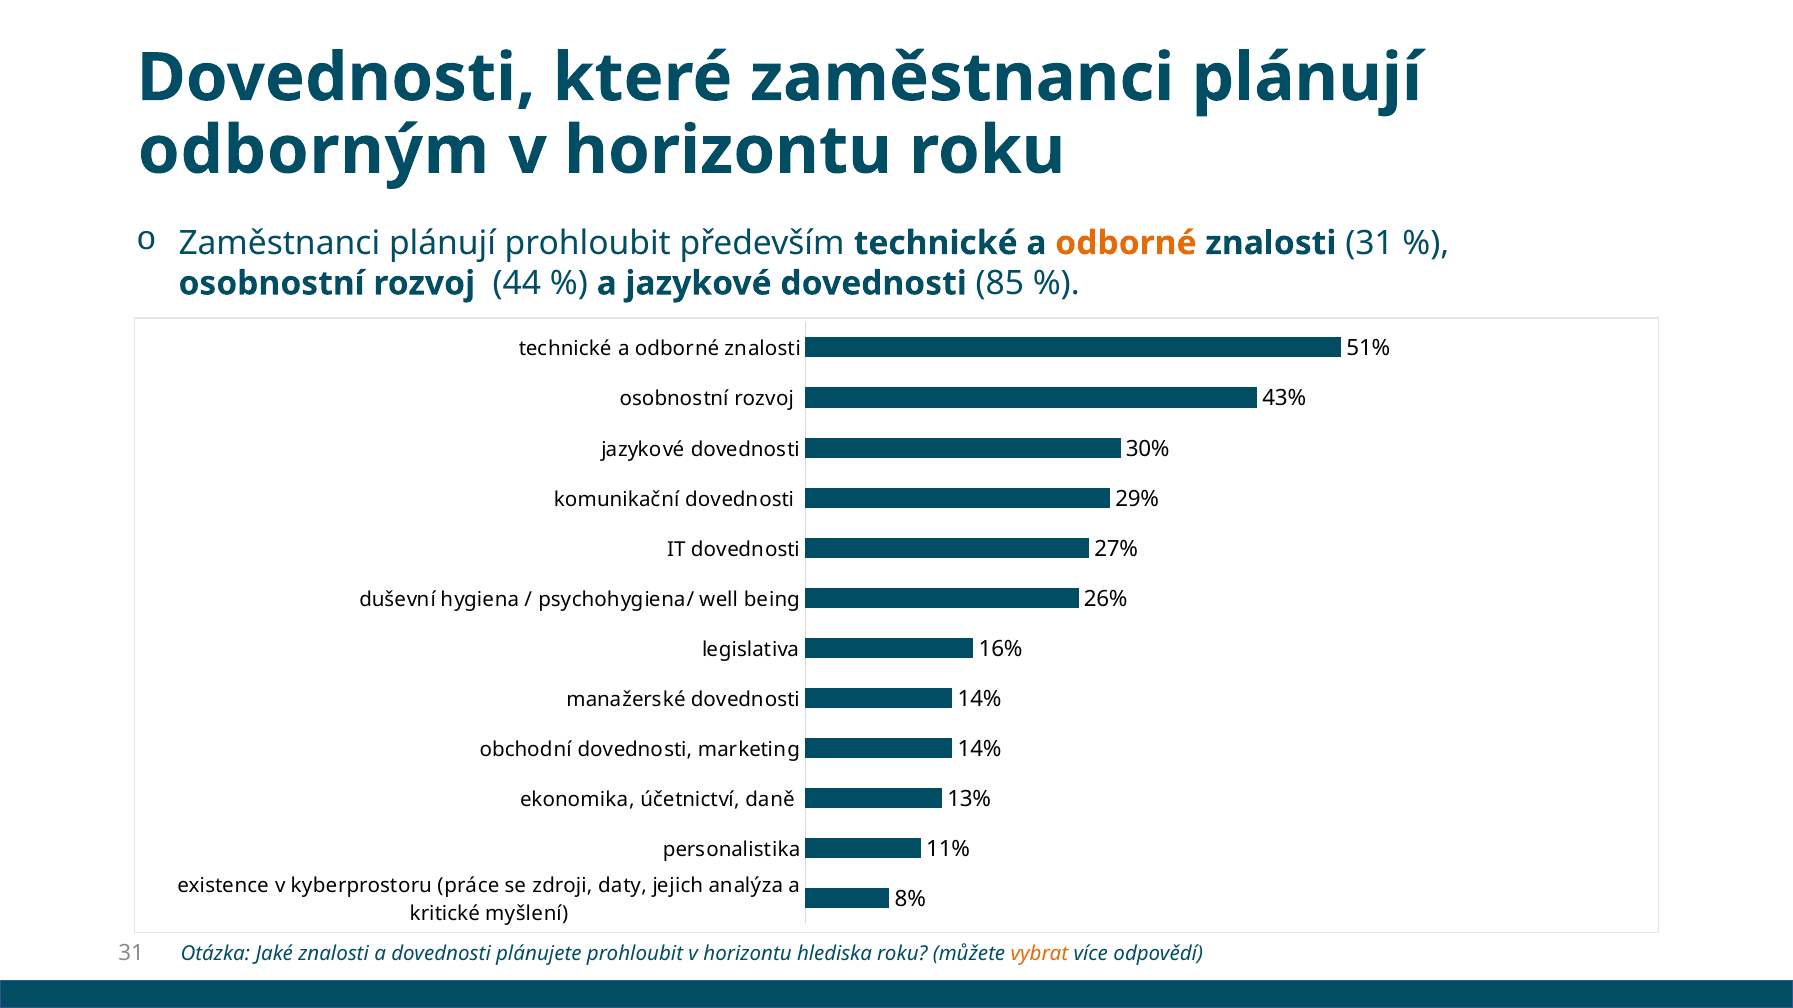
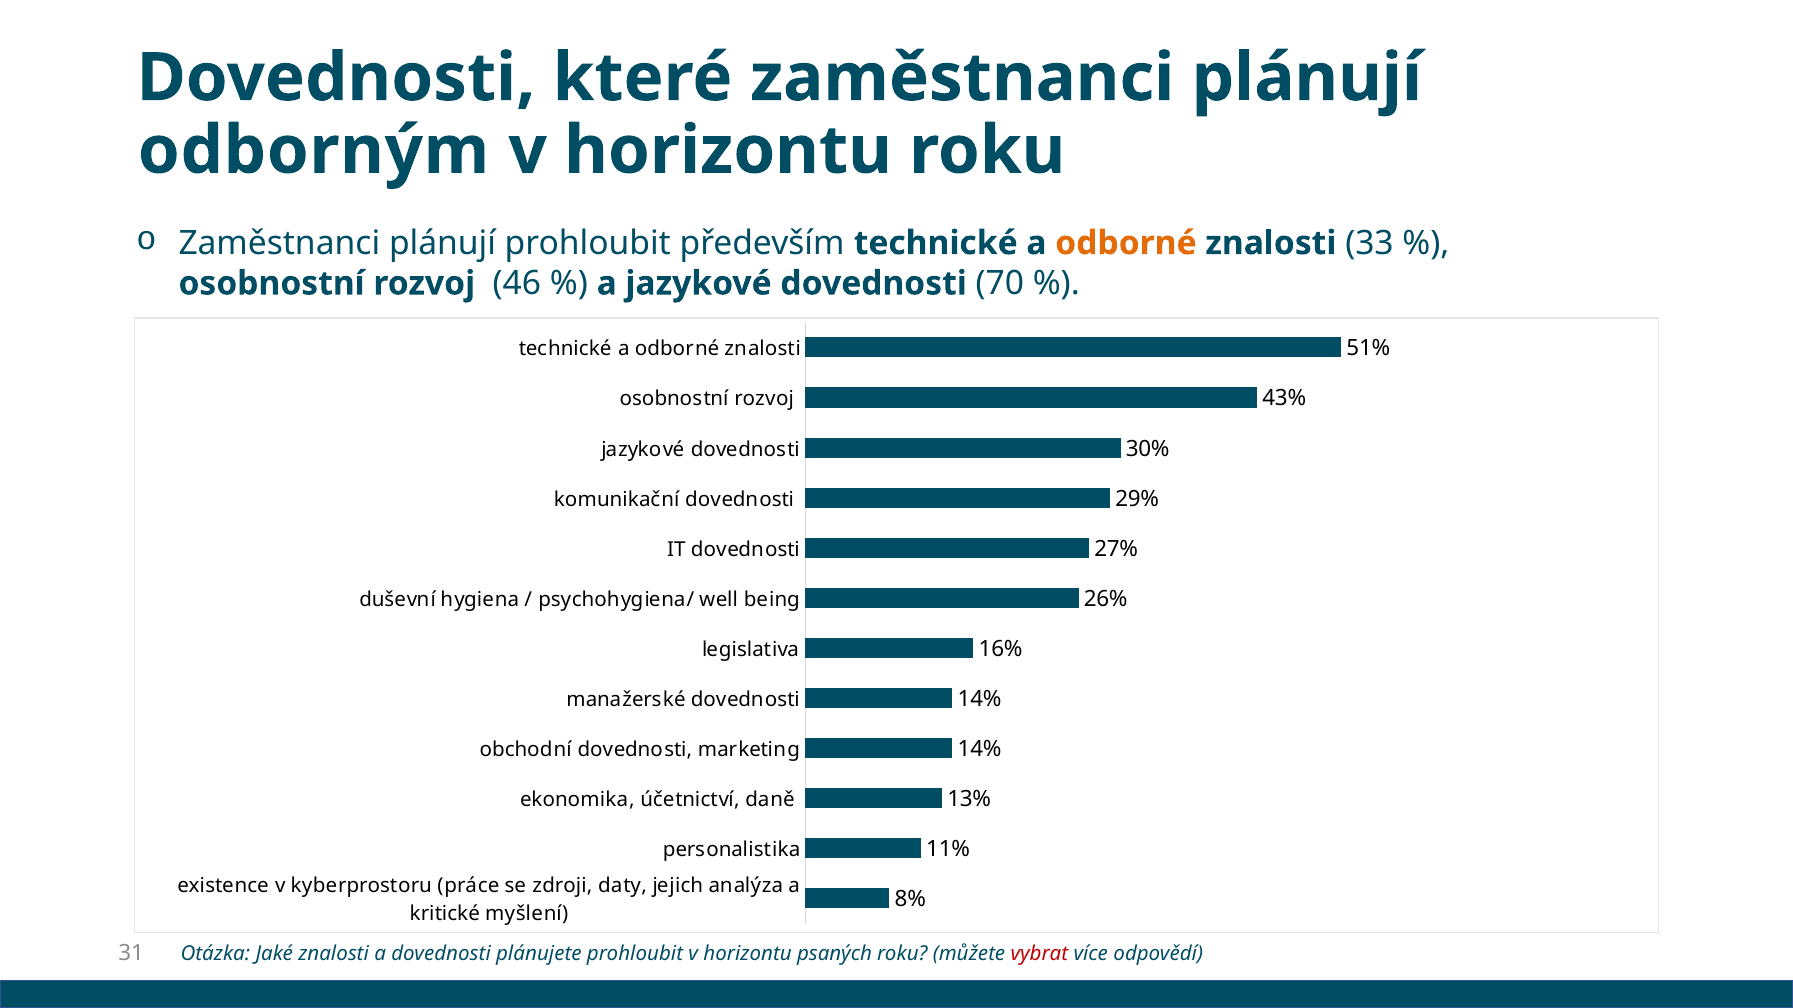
znalosti 31: 31 -> 33
44: 44 -> 46
85: 85 -> 70
hlediska: hlediska -> psaných
vybrat colour: orange -> red
